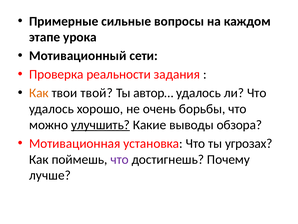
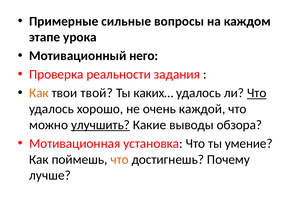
сети: сети -> него
автор…: автор… -> каких…
Что at (257, 93) underline: none -> present
борьбы: борьбы -> каждой
угрозах: угрозах -> умение
что at (120, 159) colour: purple -> orange
